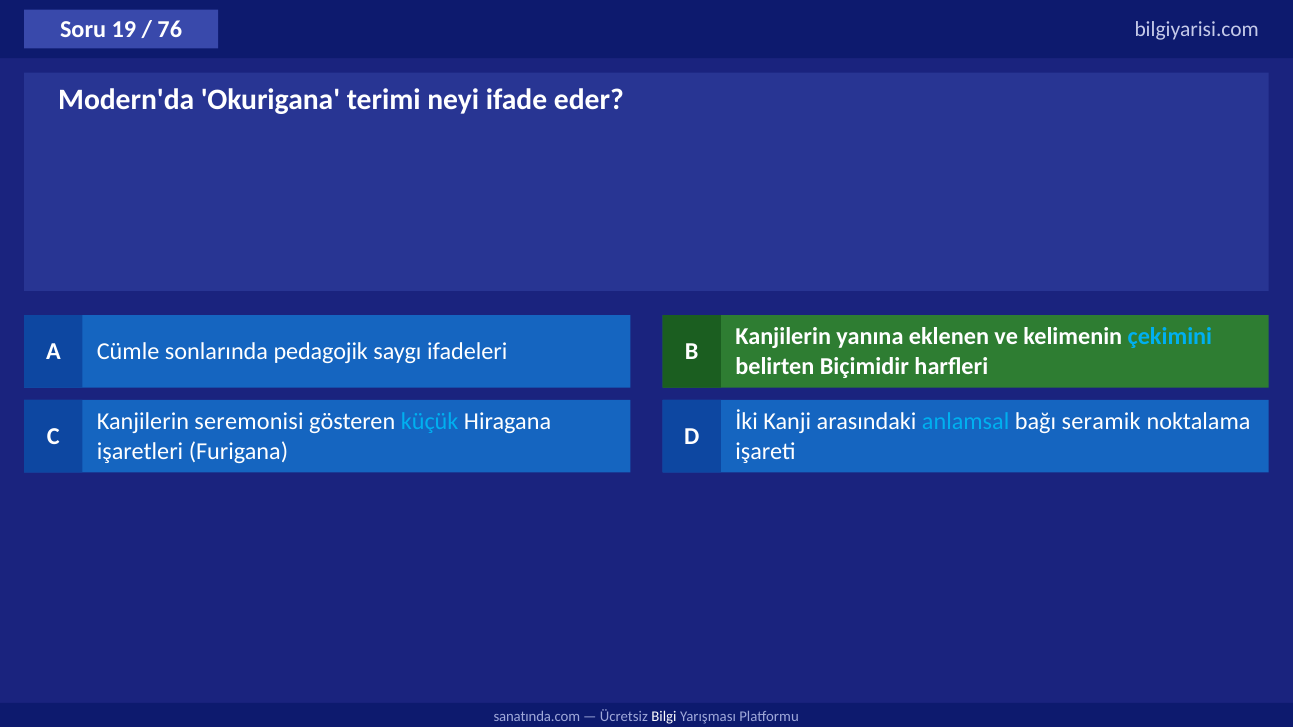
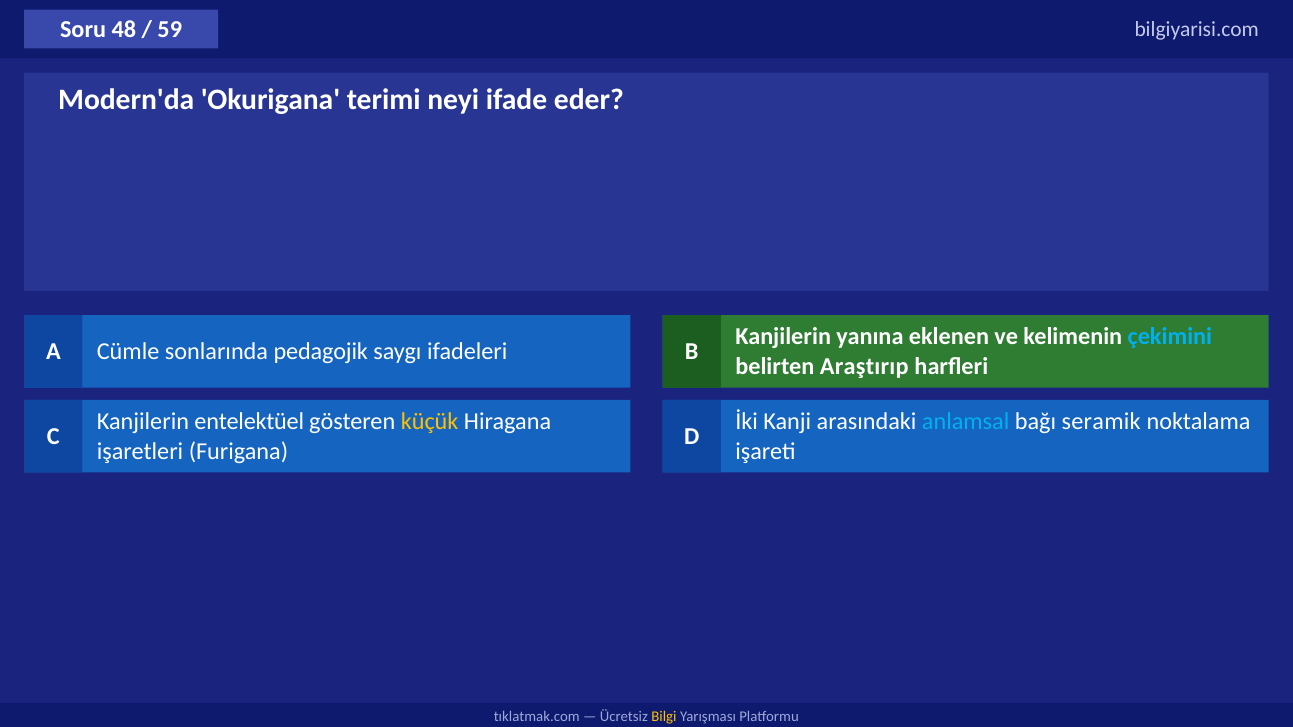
19: 19 -> 48
76: 76 -> 59
Biçimidir: Biçimidir -> Araştırıp
seremonisi: seremonisi -> entelektüel
küçük colour: light blue -> yellow
sanatında.com: sanatında.com -> tıklatmak.com
Bilgi colour: white -> yellow
